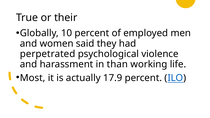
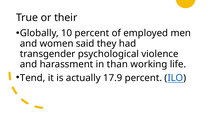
perpetrated: perpetrated -> transgender
Most: Most -> Tend
